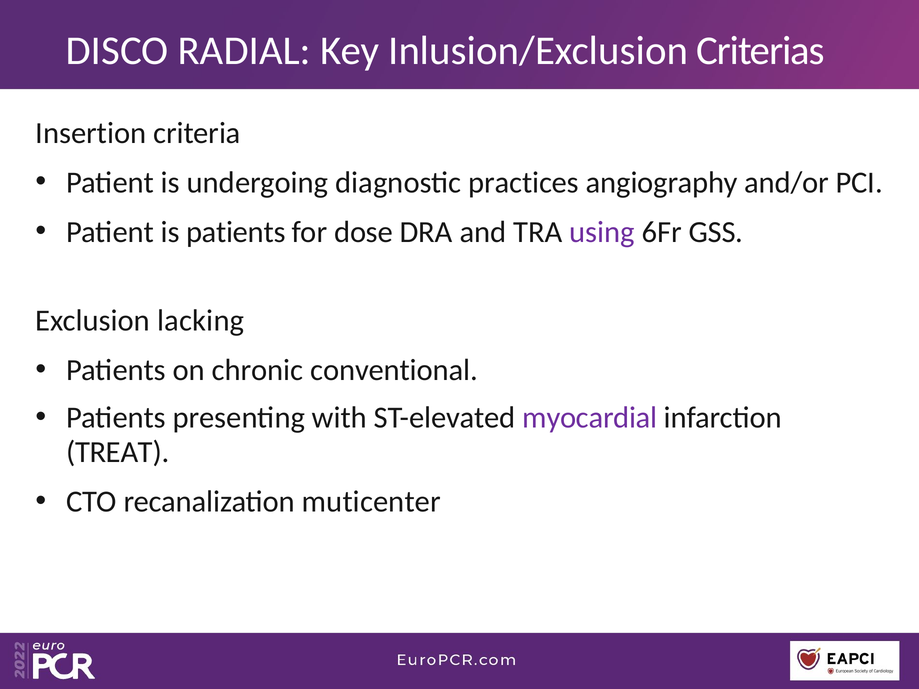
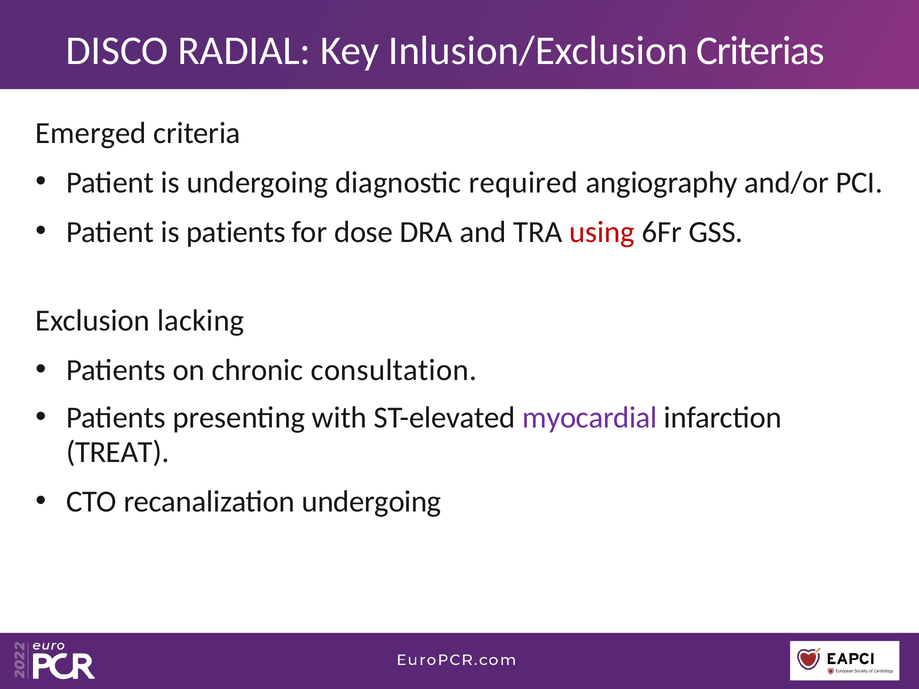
Insertion: Insertion -> Emerged
practices: practices -> required
using colour: purple -> red
conventional: conventional -> consultation
recanalization muticenter: muticenter -> undergoing
